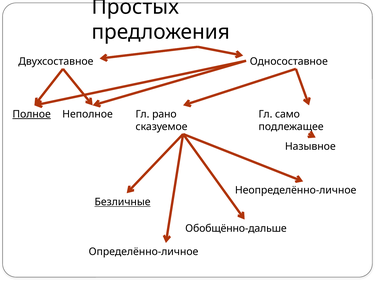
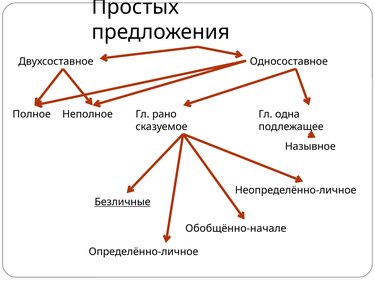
Полное underline: present -> none
само: само -> одна
Обобщённо-дальше: Обобщённо-дальше -> Обобщённо-начале
